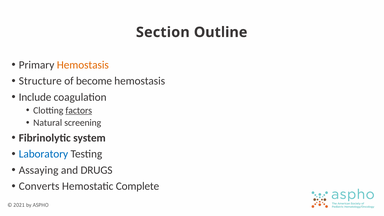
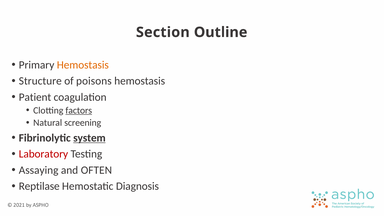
become: become -> poisons
Include: Include -> Patient
system underline: none -> present
Laboratory colour: blue -> red
DRUGS: DRUGS -> OFTEN
Converts: Converts -> Reptilase
Complete: Complete -> Diagnosis
